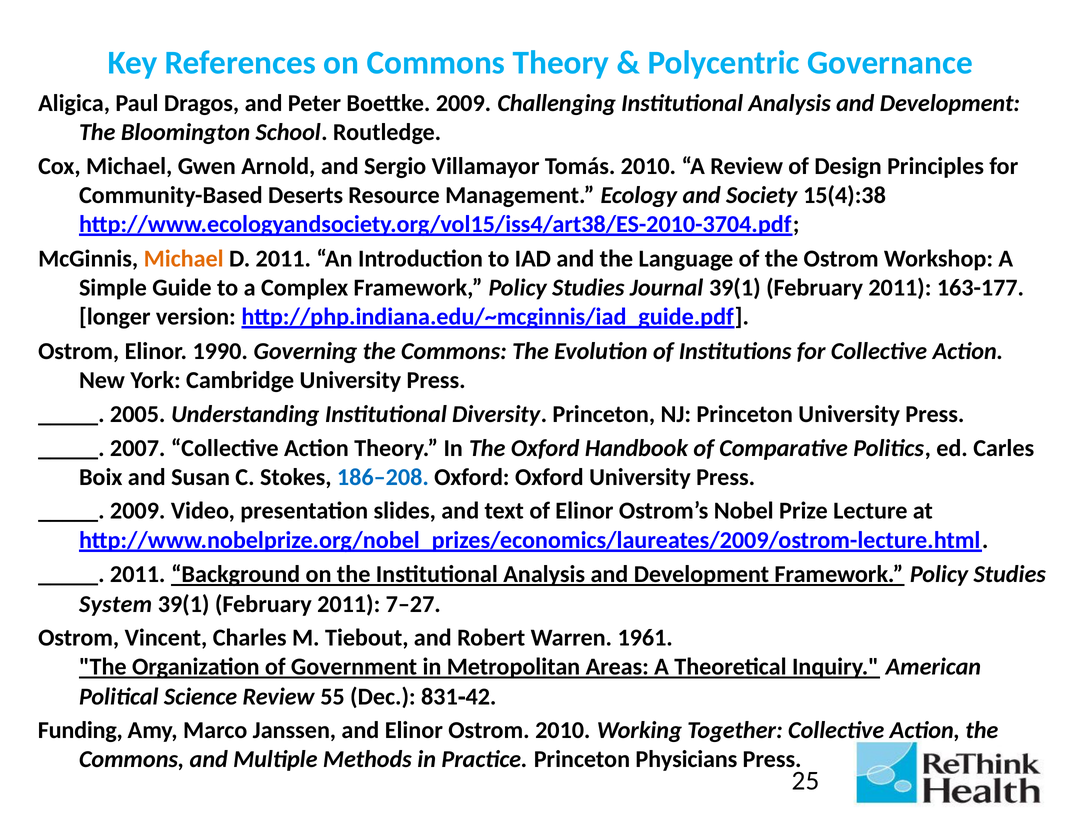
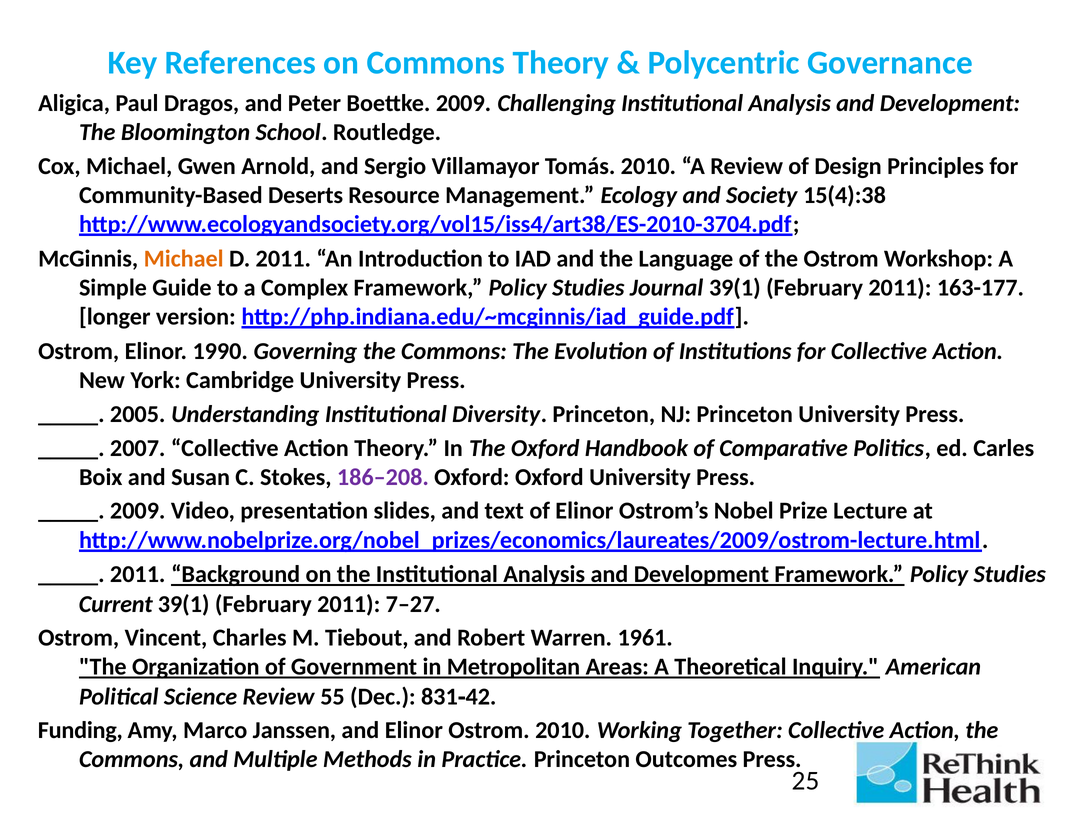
186–208 colour: blue -> purple
System: System -> Current
Physicians: Physicians -> Outcomes
